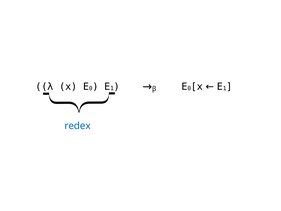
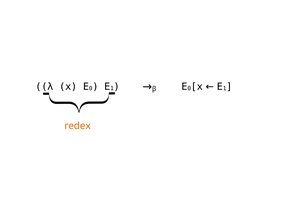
redex colour: blue -> orange
